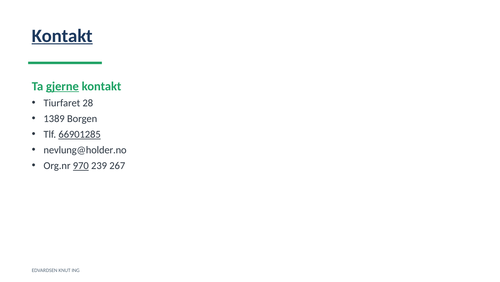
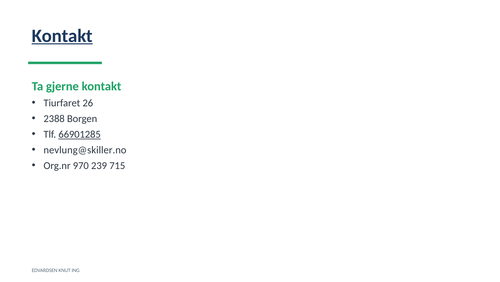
gjerne underline: present -> none
28: 28 -> 26
1389: 1389 -> 2388
nevlung@holder.no: nevlung@holder.no -> nevlung@skiller.no
970 underline: present -> none
267: 267 -> 715
